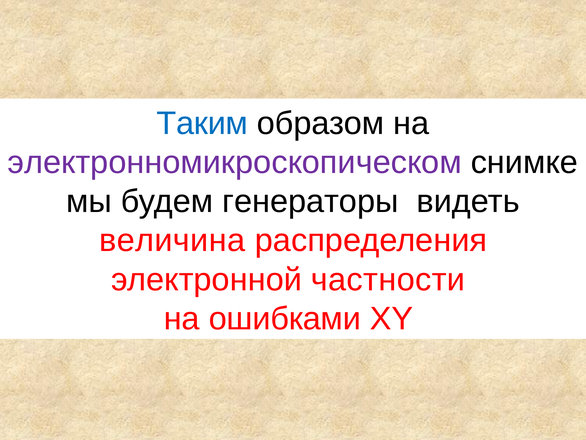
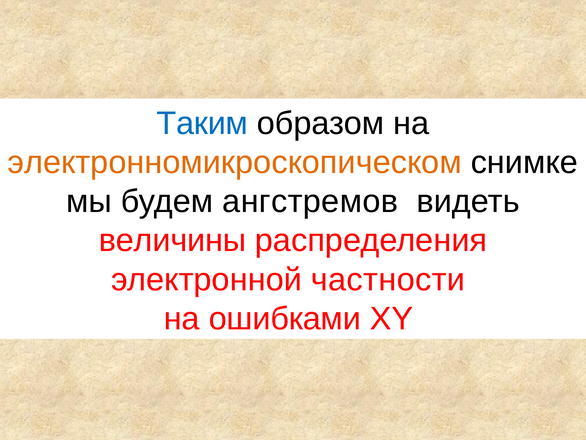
электронномикроскопическом colour: purple -> orange
генераторы: генераторы -> ангстремов
величина: величина -> величины
